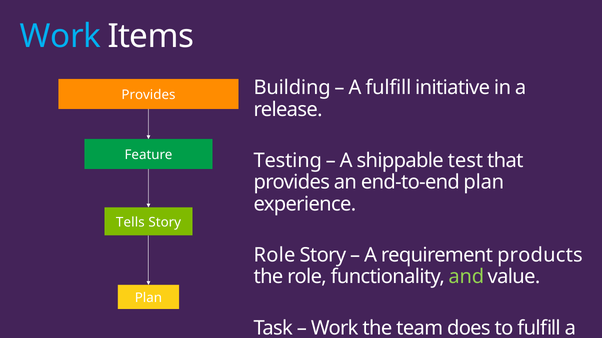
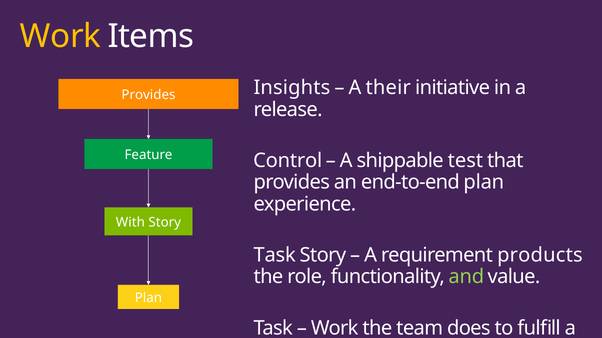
Work at (60, 36) colour: light blue -> yellow
Building: Building -> Insights
A fulfill: fulfill -> their
Testing: Testing -> Control
Tells: Tells -> With
Role at (274, 256): Role -> Task
